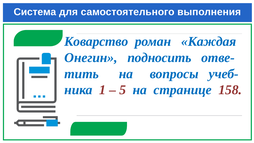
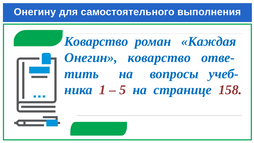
Система: Система -> Онегину
Онегин подносить: подносить -> коварство
